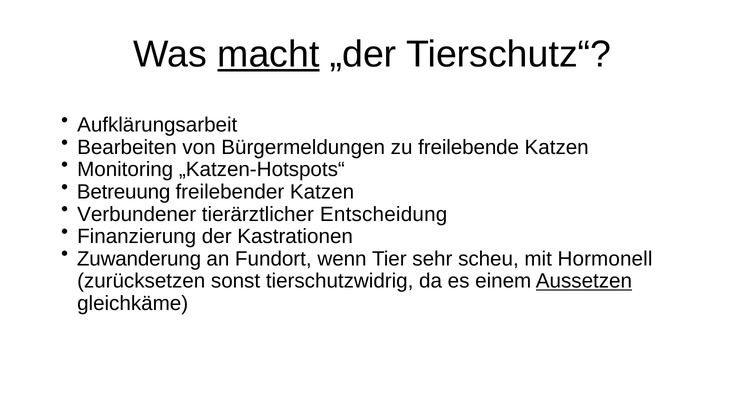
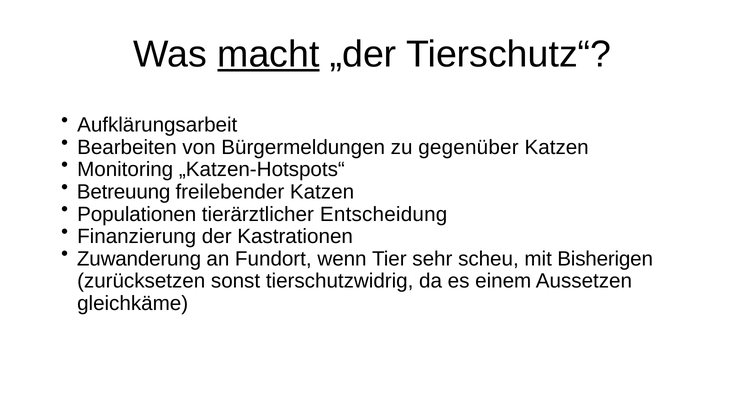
freilebende: freilebende -> gegenüber
Verbundener: Verbundener -> Populationen
Hormonell: Hormonell -> Bisherigen
Aussetzen underline: present -> none
